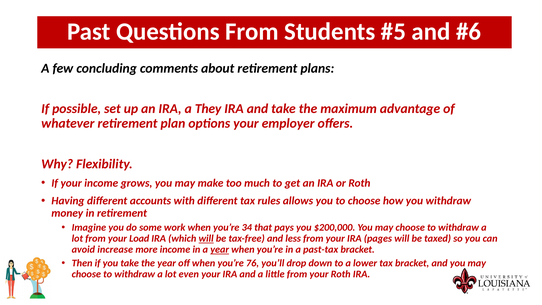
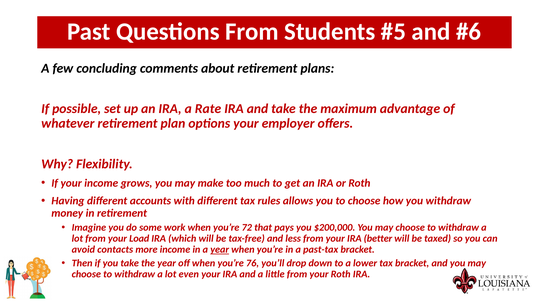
They: They -> Rate
34: 34 -> 72
will at (206, 238) underline: present -> none
pages: pages -> better
increase: increase -> contacts
